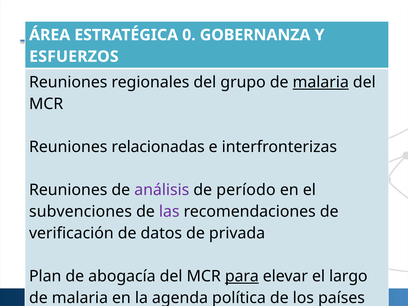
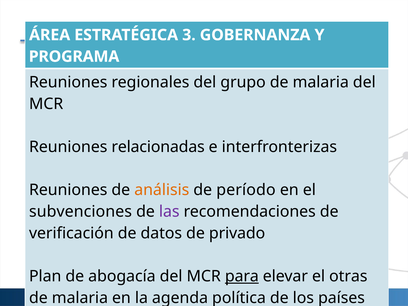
0: 0 -> 3
ESFUERZOS: ESFUERZOS -> PROGRAMA
malaria at (321, 82) underline: present -> none
análisis colour: purple -> orange
privada: privada -> privado
largo: largo -> otras
